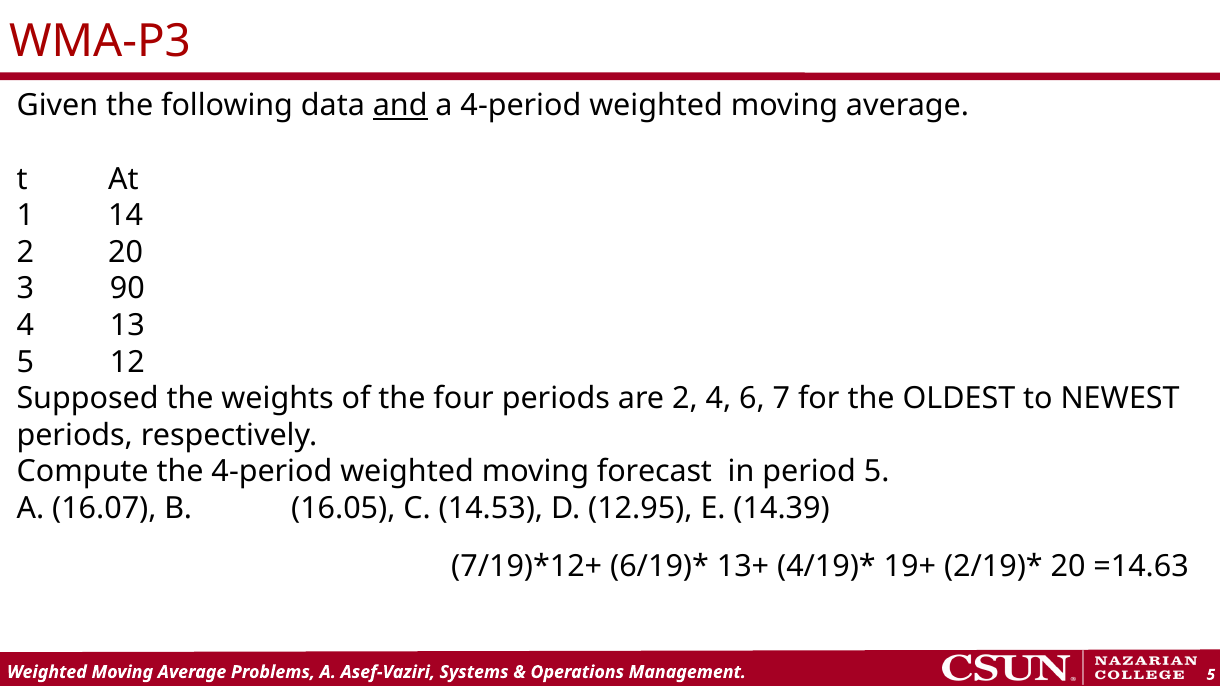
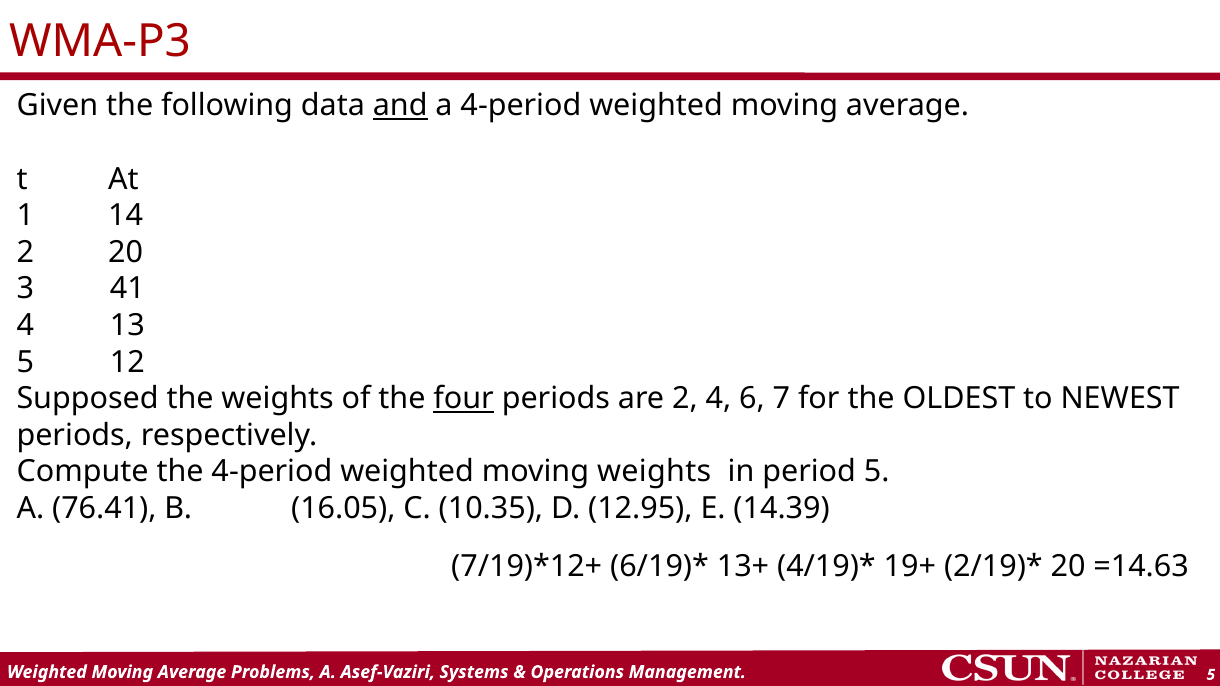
90: 90 -> 41
four underline: none -> present
moving forecast: forecast -> weights
16.07: 16.07 -> 76.41
14.53: 14.53 -> 10.35
